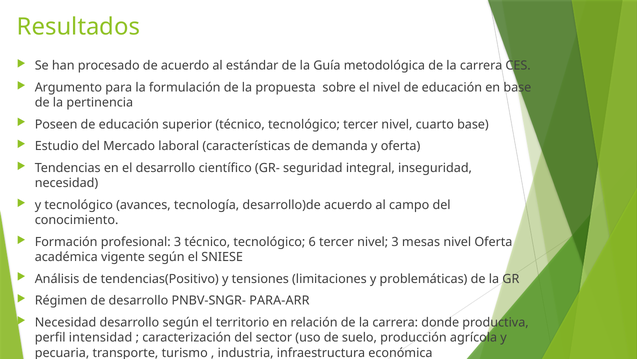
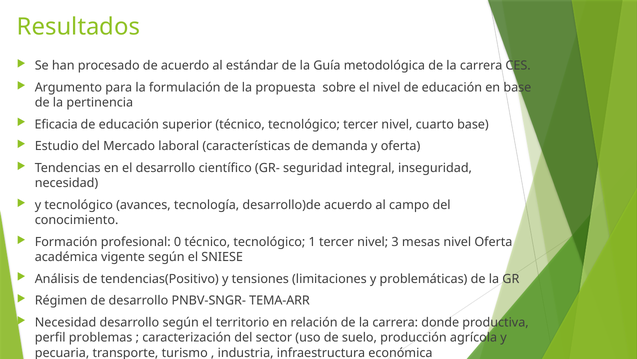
Poseen: Poseen -> Eficacia
profesional 3: 3 -> 0
6: 6 -> 1
PARA-ARR: PARA-ARR -> TEMA-ARR
intensidad: intensidad -> problemas
